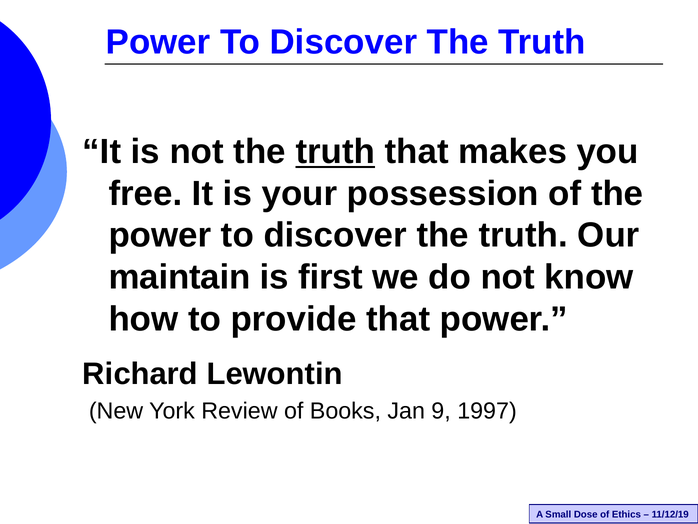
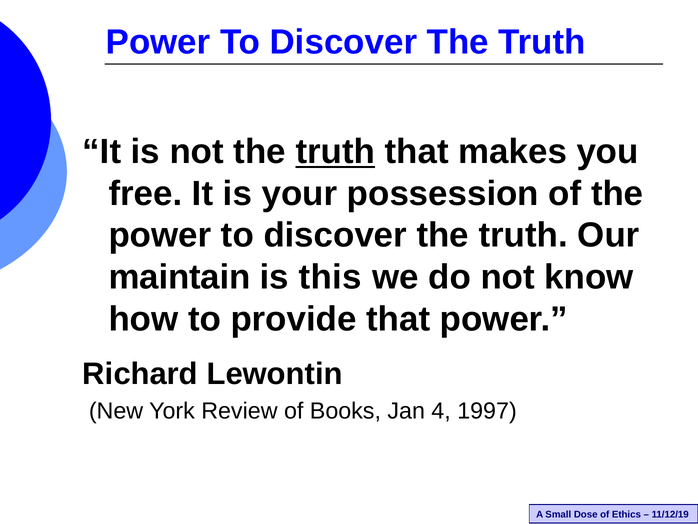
first: first -> this
9: 9 -> 4
